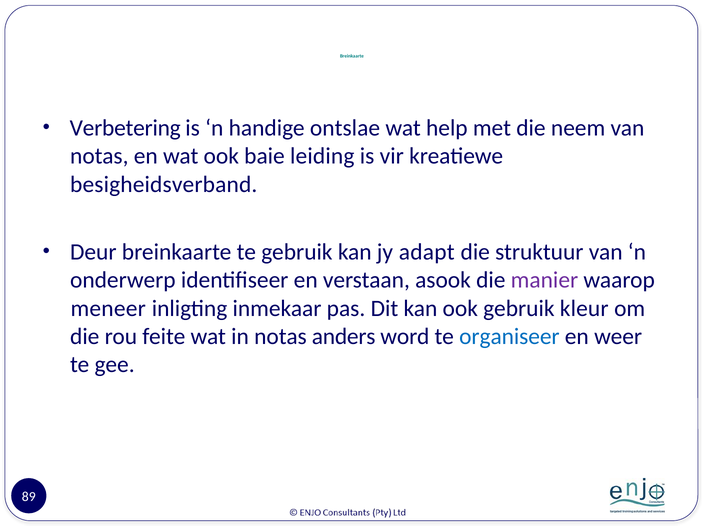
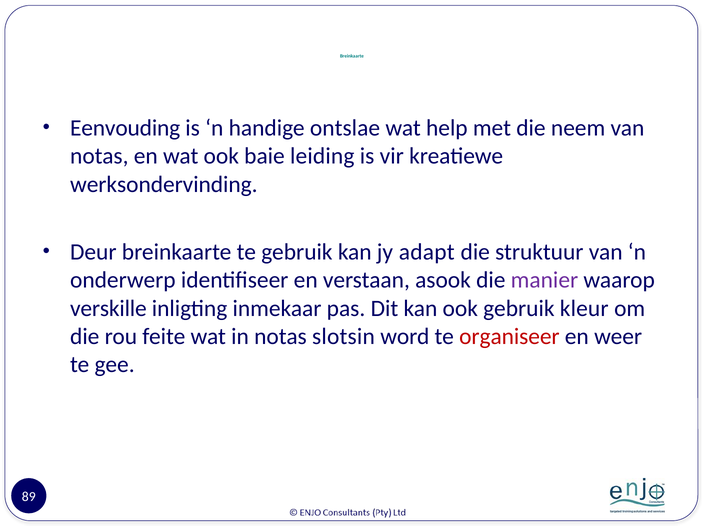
Verbetering: Verbetering -> Eenvouding
besigheidsverband: besigheidsverband -> werksondervinding
meneer: meneer -> verskille
anders: anders -> slotsin
organiseer colour: blue -> red
